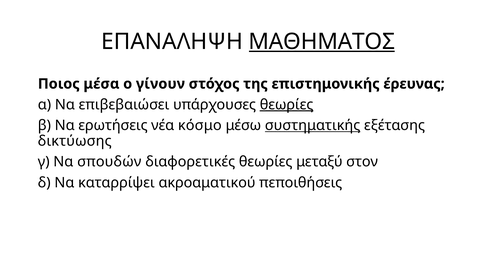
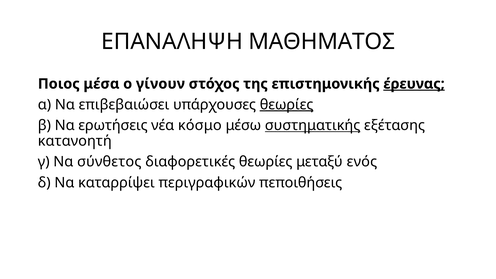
ΜΑΘΗΜΑΤΟΣ underline: present -> none
έρευνας underline: none -> present
δικτύωσης: δικτύωσης -> κατανοητή
σπουδών: σπουδών -> σύνθετος
στον: στον -> ενός
ακροαματικού: ακροαματικού -> περιγραφικών
